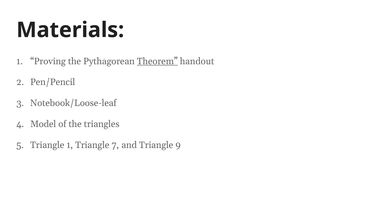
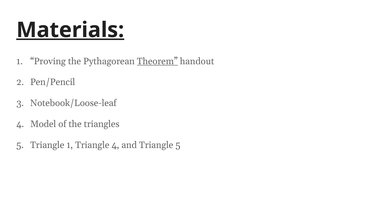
Materials underline: none -> present
Triangle 7: 7 -> 4
Triangle 9: 9 -> 5
